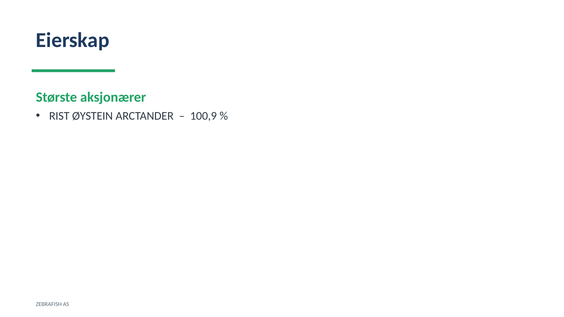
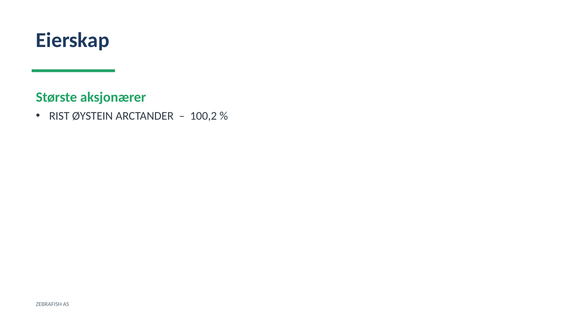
100,9: 100,9 -> 100,2
